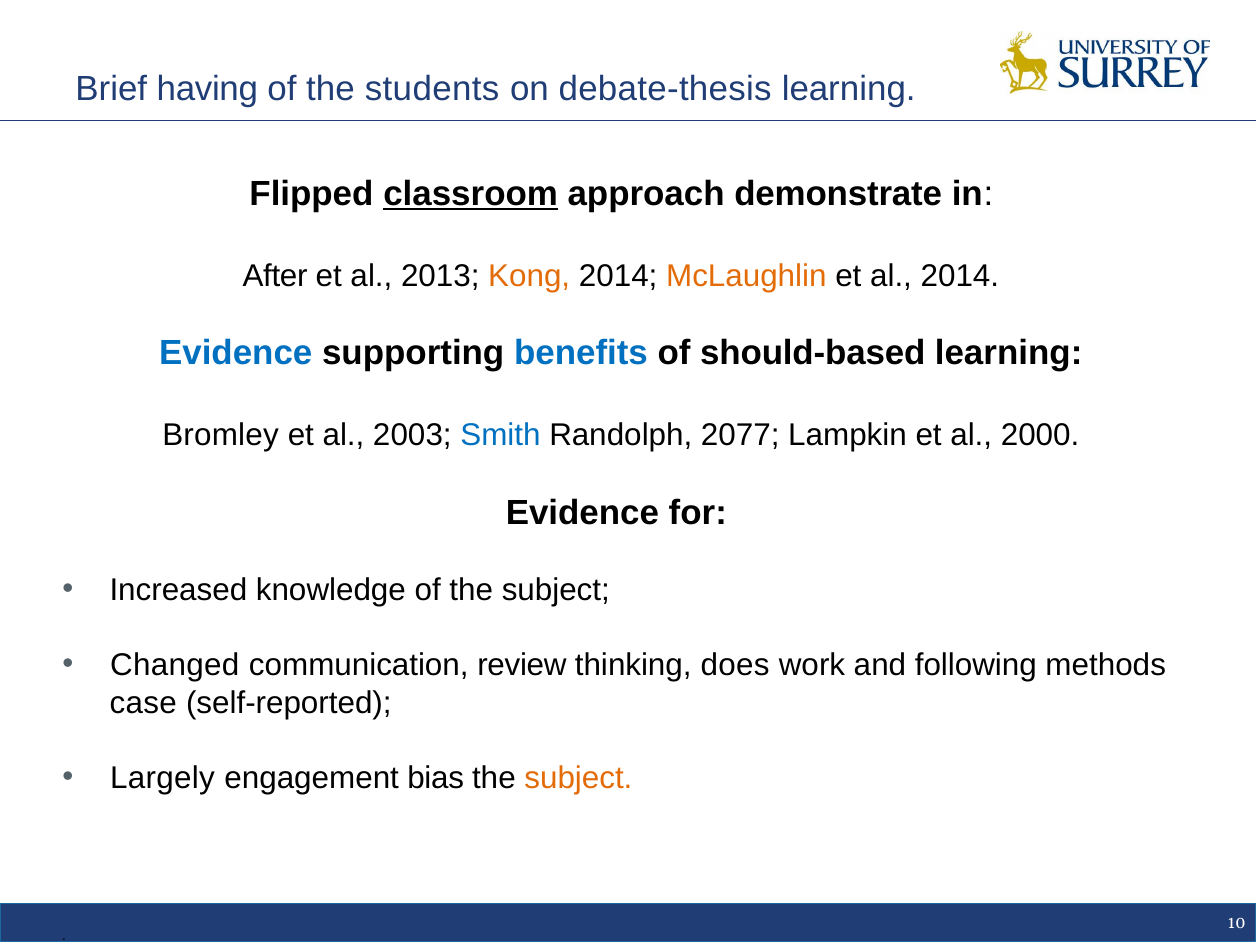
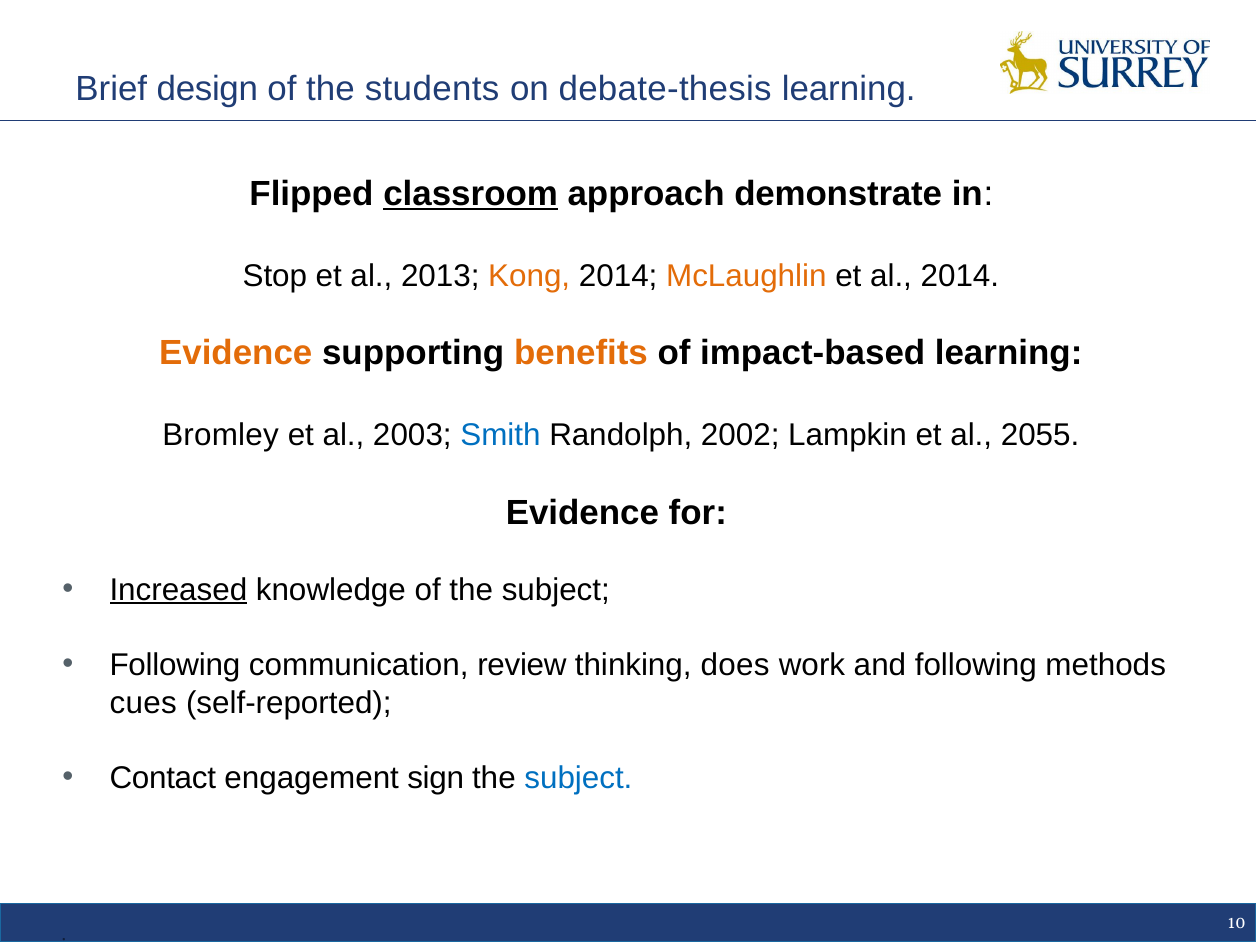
having: having -> design
After: After -> Stop
Evidence at (236, 353) colour: blue -> orange
benefits colour: blue -> orange
should-based: should-based -> impact-based
2077: 2077 -> 2002
2000: 2000 -> 2055
Increased underline: none -> present
Changed at (175, 665): Changed -> Following
case: case -> cues
Largely: Largely -> Contact
bias: bias -> sign
subject at (578, 778) colour: orange -> blue
